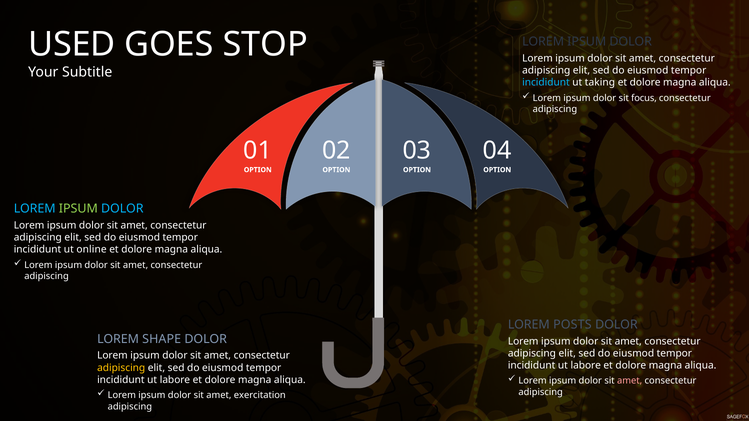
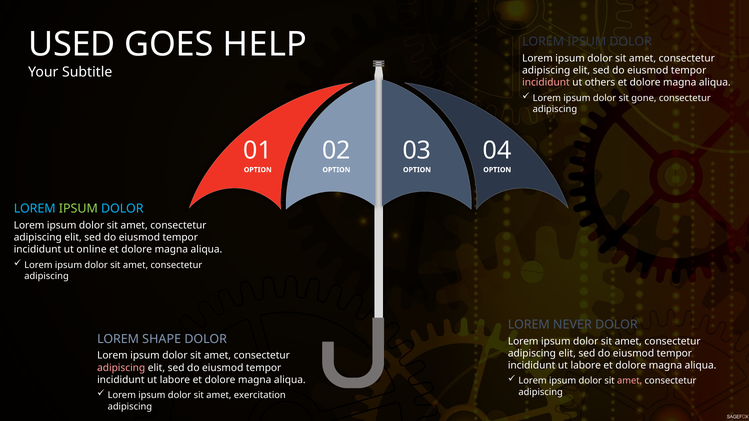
STOP: STOP -> HELP
incididunt at (546, 83) colour: light blue -> pink
taking: taking -> others
focus: focus -> gone
POSTS: POSTS -> NEVER
adipiscing at (121, 368) colour: yellow -> pink
